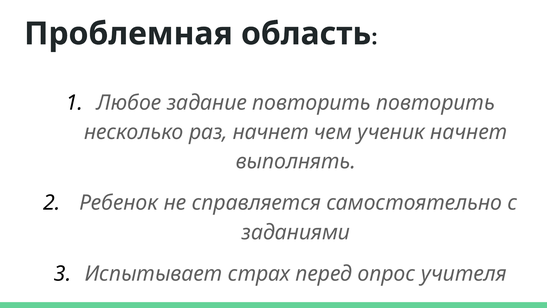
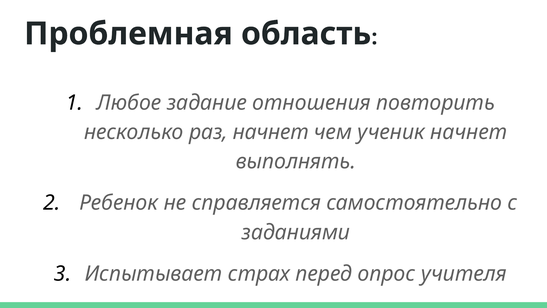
задание повторить: повторить -> отношения
